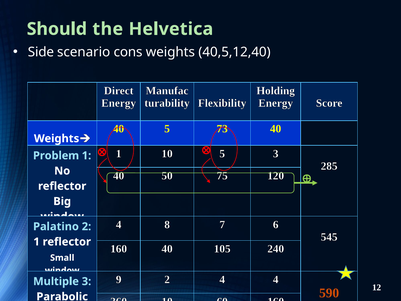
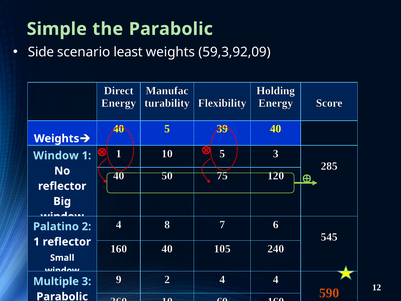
Should: Should -> Simple
the Helvetica: Helvetica -> Parabolic
cons: cons -> least
40,5,12,40: 40,5,12,40 -> 59,3,92,09
73: 73 -> 39
Problem at (56, 155): Problem -> Window
